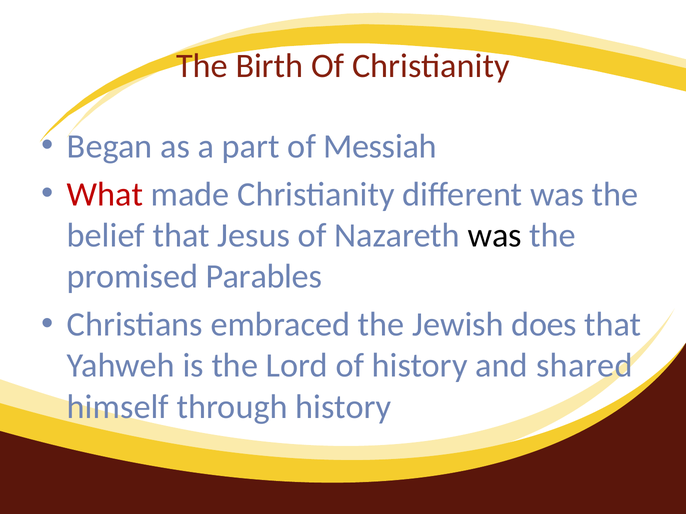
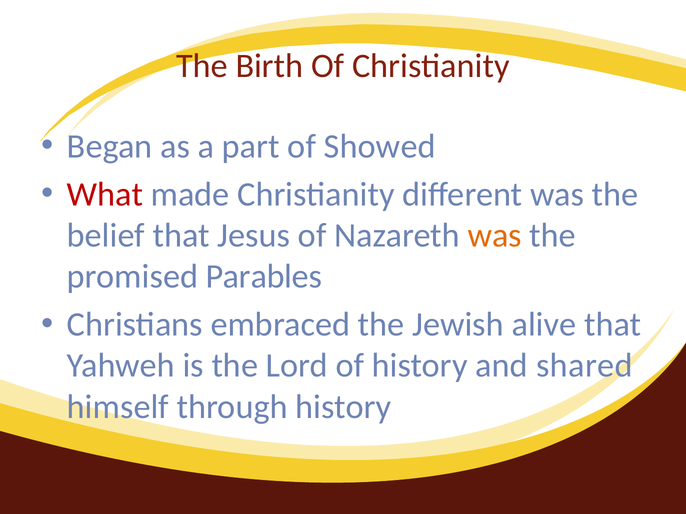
Messiah: Messiah -> Showed
was at (495, 236) colour: black -> orange
does: does -> alive
